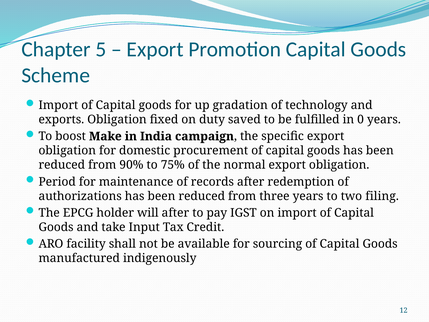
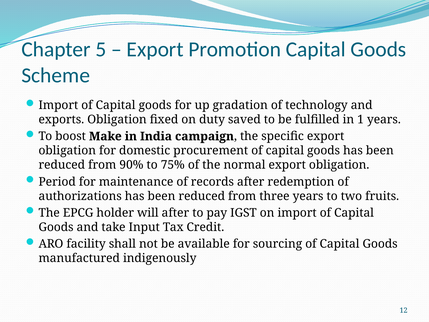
0: 0 -> 1
filing: filing -> fruits
